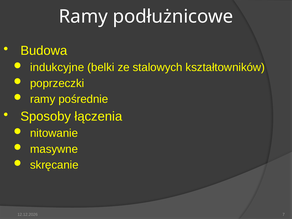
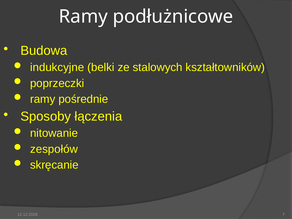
masywne: masywne -> zespołów
